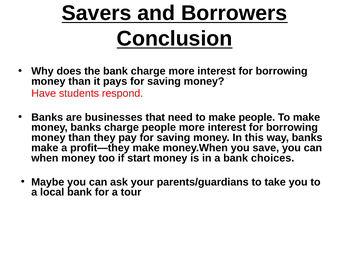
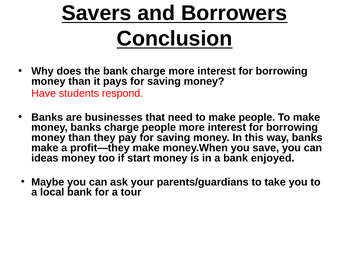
when: when -> ideas
choices: choices -> enjoyed
